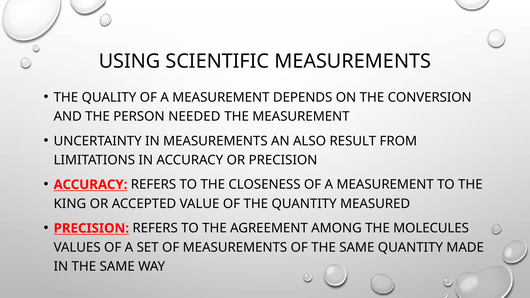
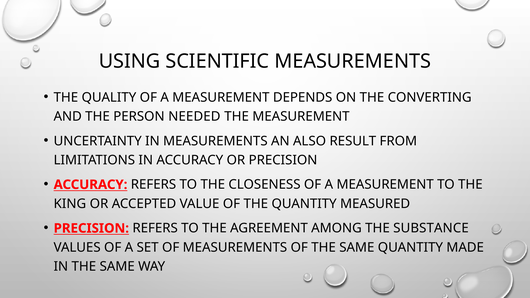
CONVERSION: CONVERSION -> CONVERTING
MOLECULES: MOLECULES -> SUBSTANCE
